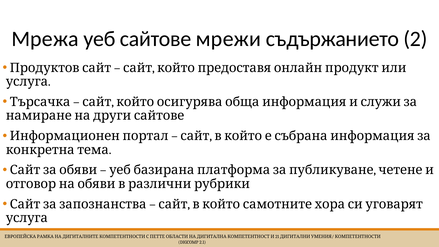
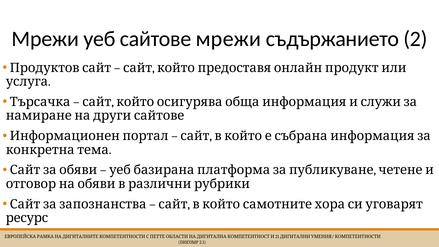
Мрежа at (45, 39): Мрежа -> Мрежи
услуга at (27, 218): услуга -> ресурс
